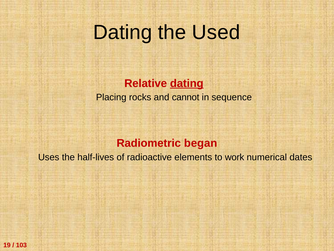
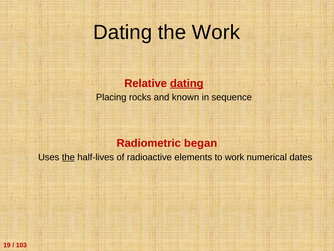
the Used: Used -> Work
cannot: cannot -> known
the at (68, 157) underline: none -> present
